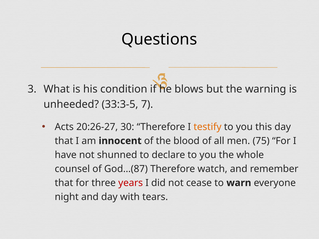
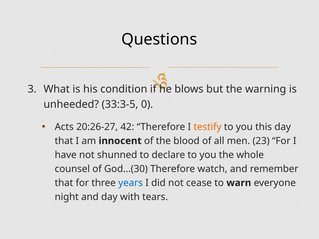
7: 7 -> 0
30: 30 -> 42
75: 75 -> 23
God…(87: God…(87 -> God…(30
years colour: red -> blue
